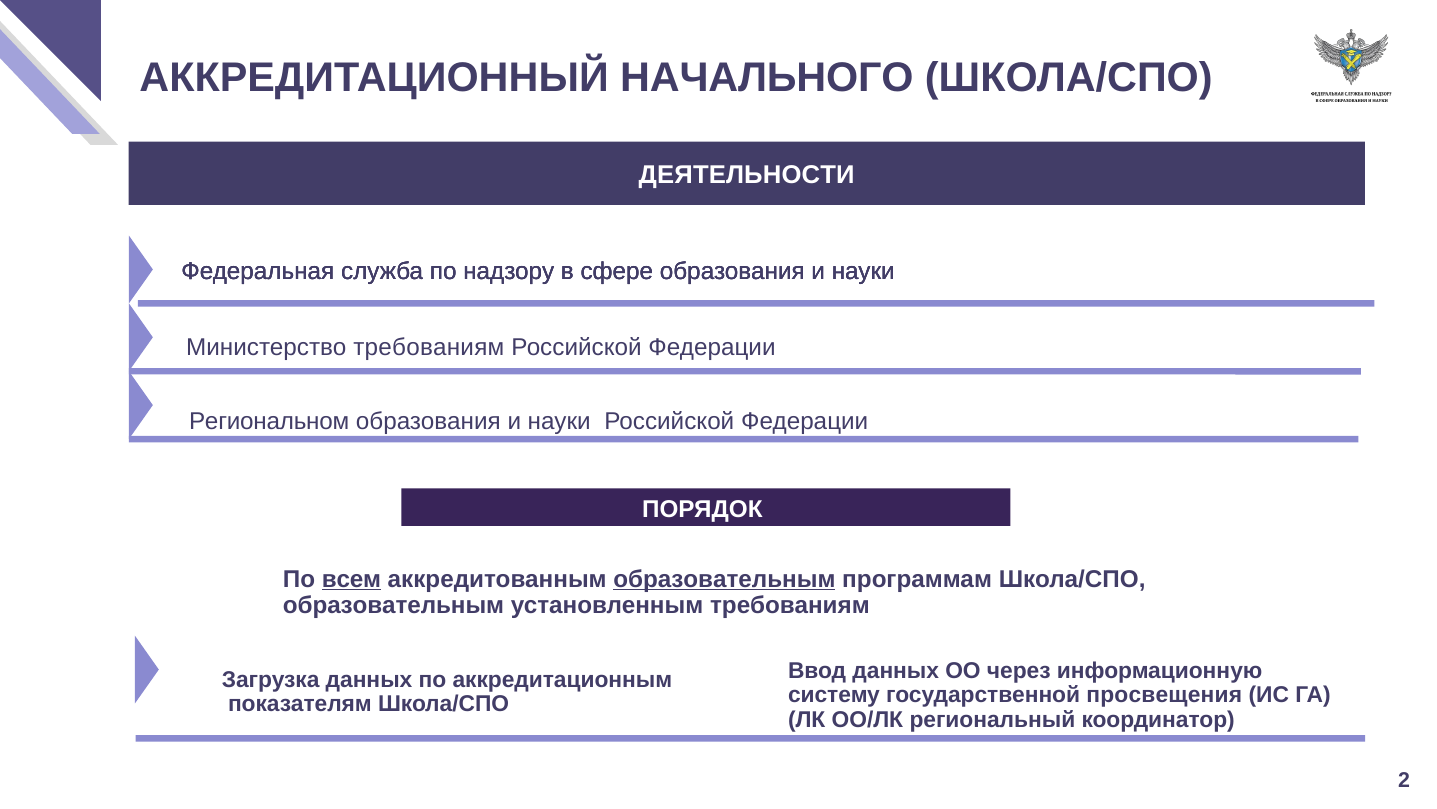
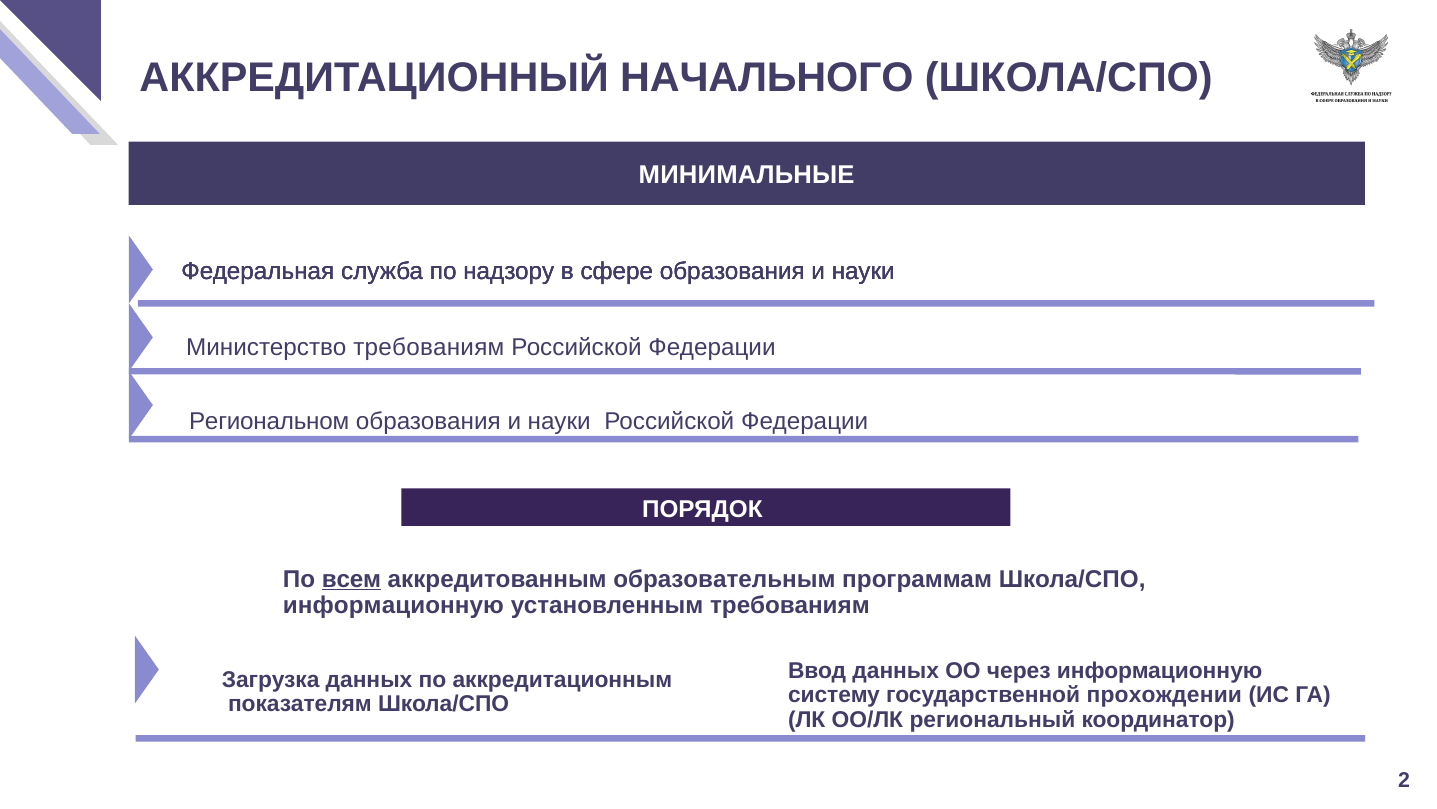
ДЕЯТЕЛЬНОСТИ: ДЕЯТЕЛЬНОСТИ -> МИНИМАЛЬНЫЕ
образовательным at (724, 579) underline: present -> none
образовательным at (394, 605): образовательным -> информационную
просвещения: просвещения -> прохождении
